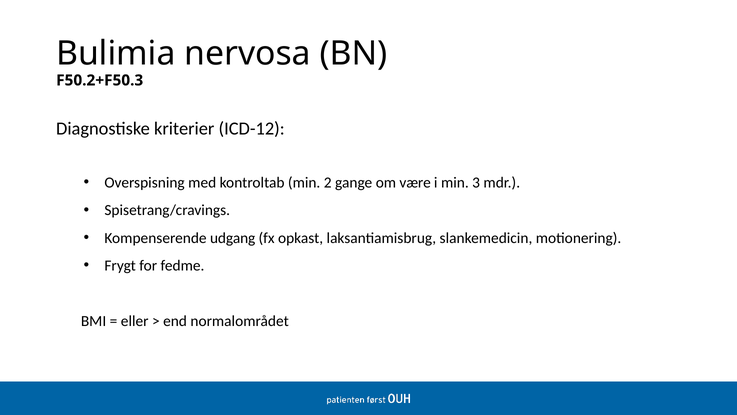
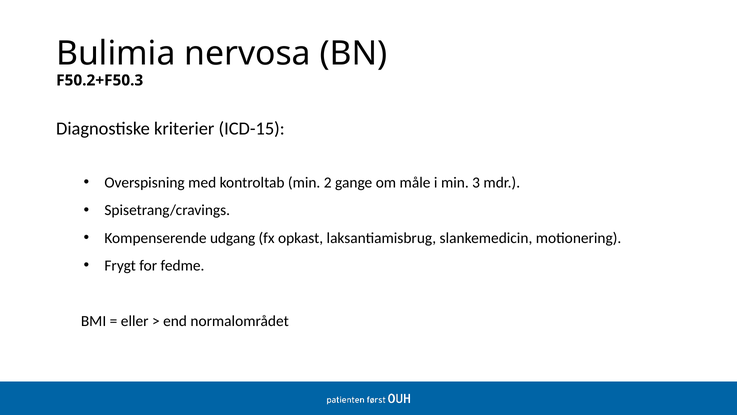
ICD-12: ICD-12 -> ICD-15
være: være -> måle
